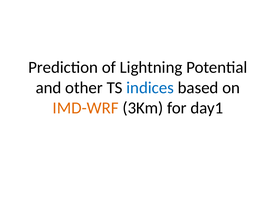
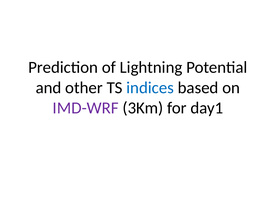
IMD-WRF colour: orange -> purple
